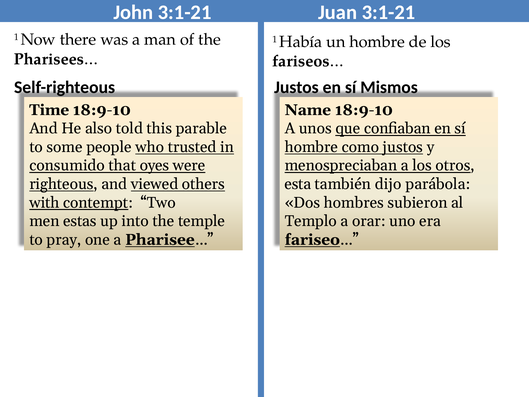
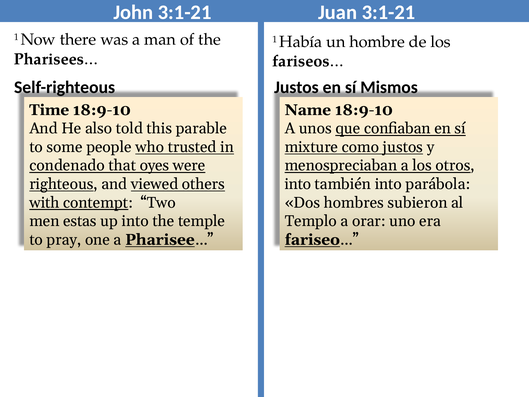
hombre at (311, 147): hombre -> mixture
consumido: consumido -> condenado
esta at (298, 184): esta -> into
también dijo: dijo -> into
